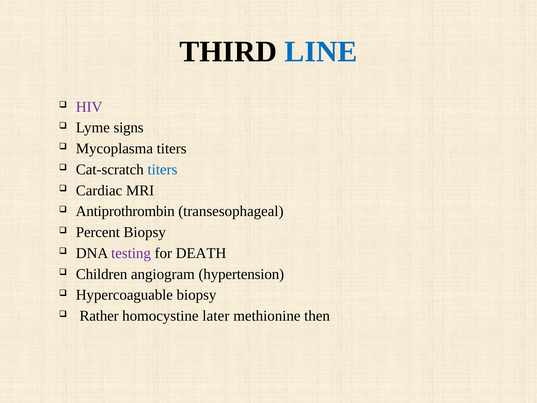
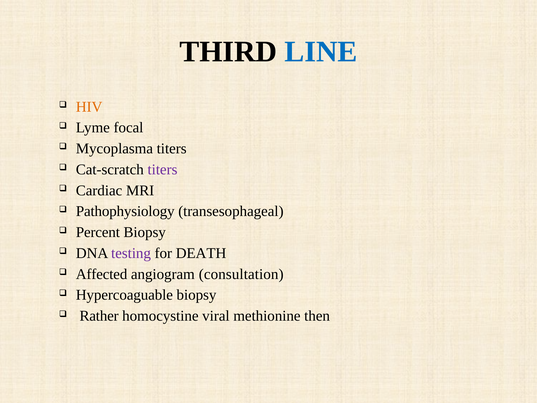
HIV colour: purple -> orange
signs: signs -> focal
titers at (162, 169) colour: blue -> purple
Antiprothrombin: Antiprothrombin -> Pathophysiology
Children: Children -> Affected
hypertension: hypertension -> consultation
later: later -> viral
